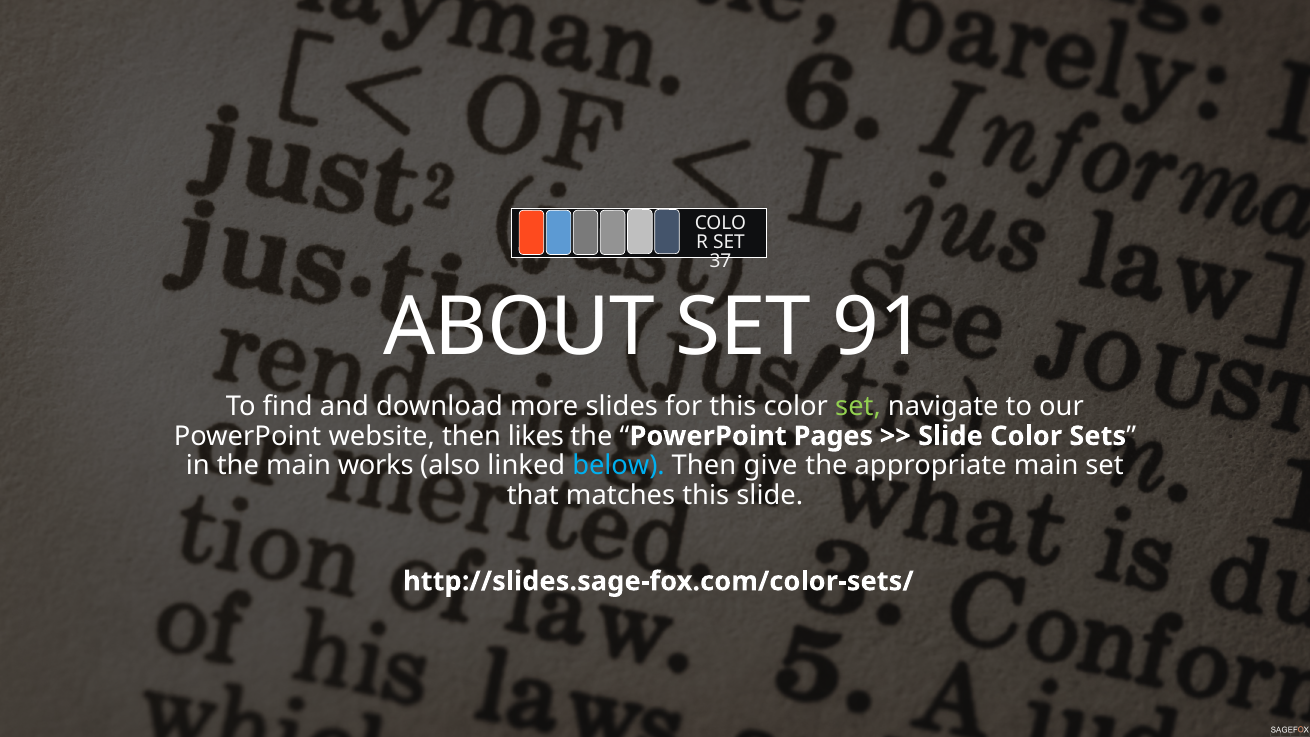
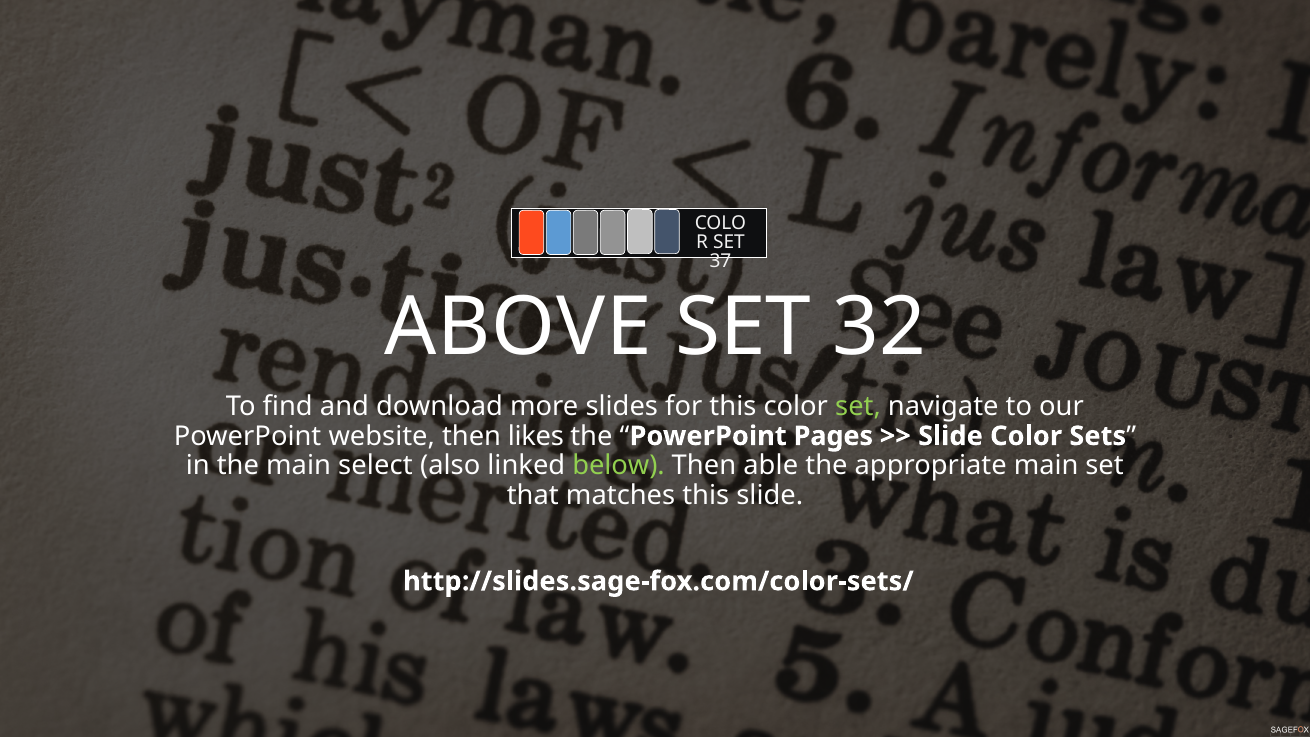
ABOUT: ABOUT -> ABOVE
91: 91 -> 32
works: works -> select
below colour: light blue -> light green
give: give -> able
